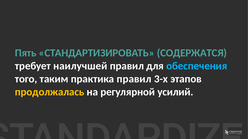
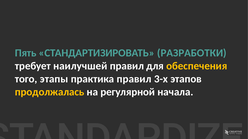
СОДЕРЖАТСЯ: СОДЕРЖАТСЯ -> РАЗРАБОТКИ
обеспечения colour: light blue -> yellow
таким: таким -> этапы
усилий: усилий -> начала
